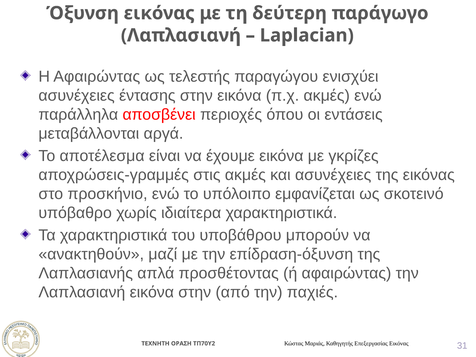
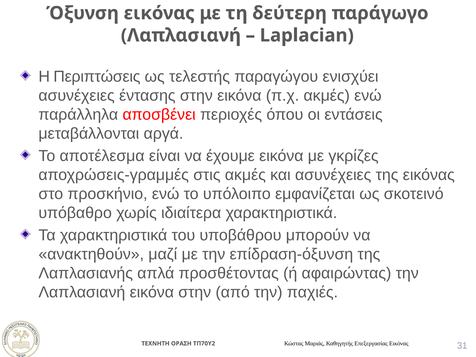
Η Αφαιρώντας: Αφαιρώντας -> Περιπτώσεις
